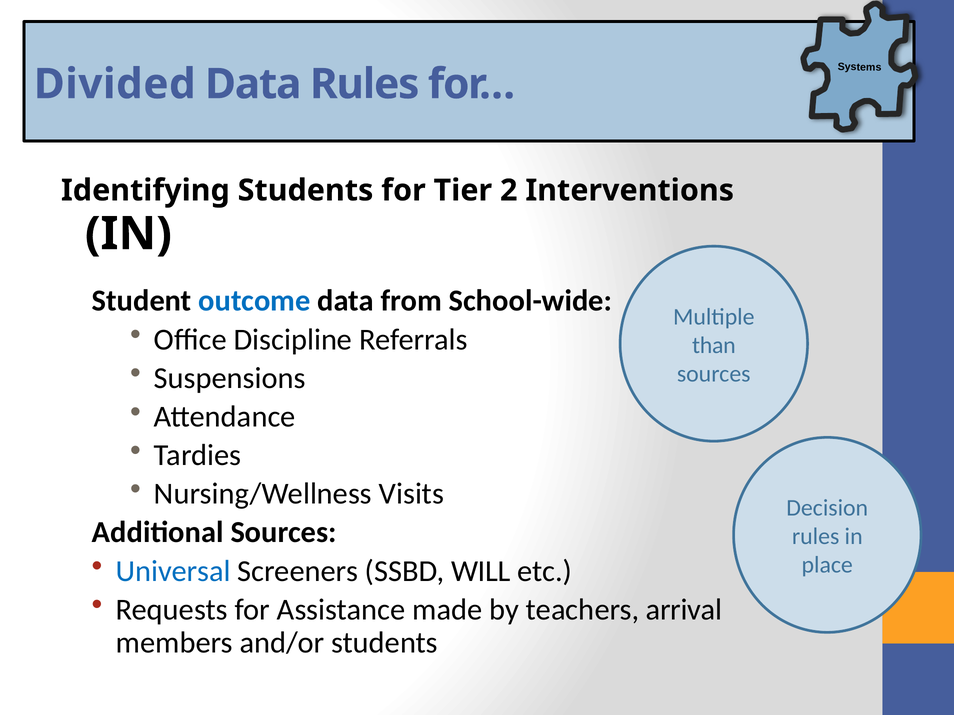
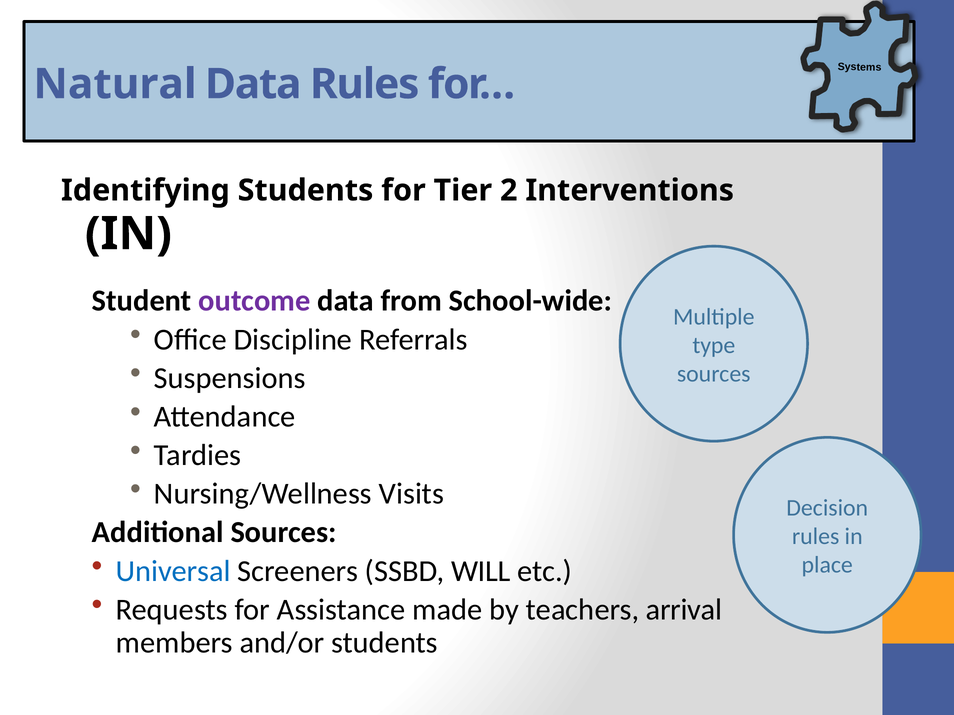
Divided: Divided -> Natural
outcome colour: blue -> purple
than: than -> type
